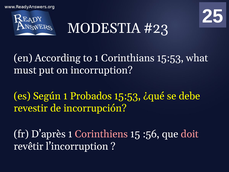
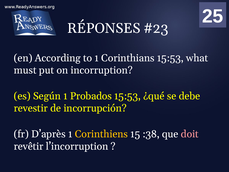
MODESTIA: MODESTIA -> RÉPONSES
Corinthiens colour: pink -> yellow
:56: :56 -> :38
